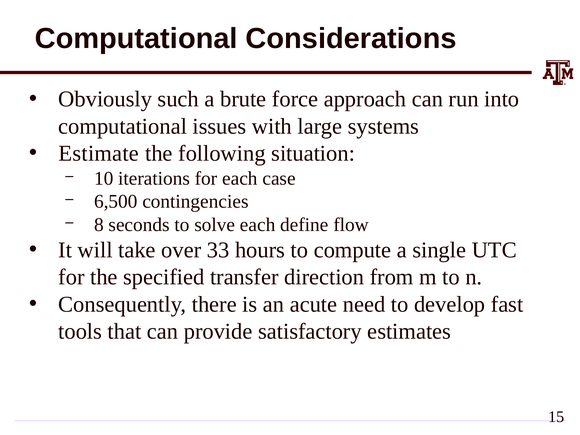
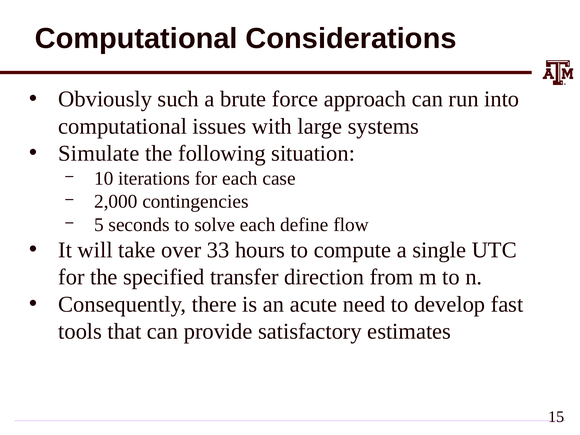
Estimate: Estimate -> Simulate
6,500: 6,500 -> 2,000
8: 8 -> 5
